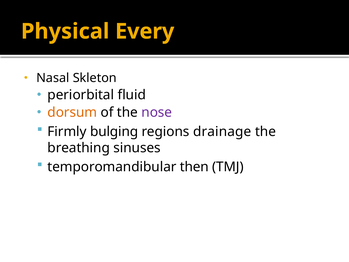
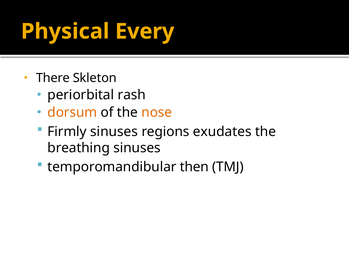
Nasal: Nasal -> There
fluid: fluid -> rash
nose colour: purple -> orange
Firmly bulging: bulging -> sinuses
drainage: drainage -> exudates
